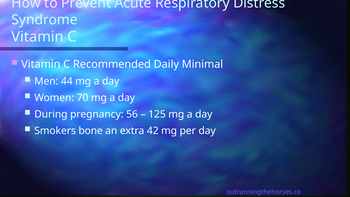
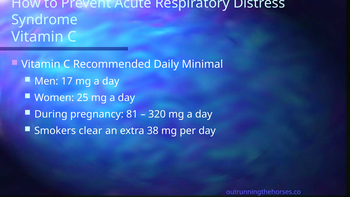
44: 44 -> 17
70: 70 -> 25
56: 56 -> 81
125: 125 -> 320
bone: bone -> clear
42: 42 -> 38
